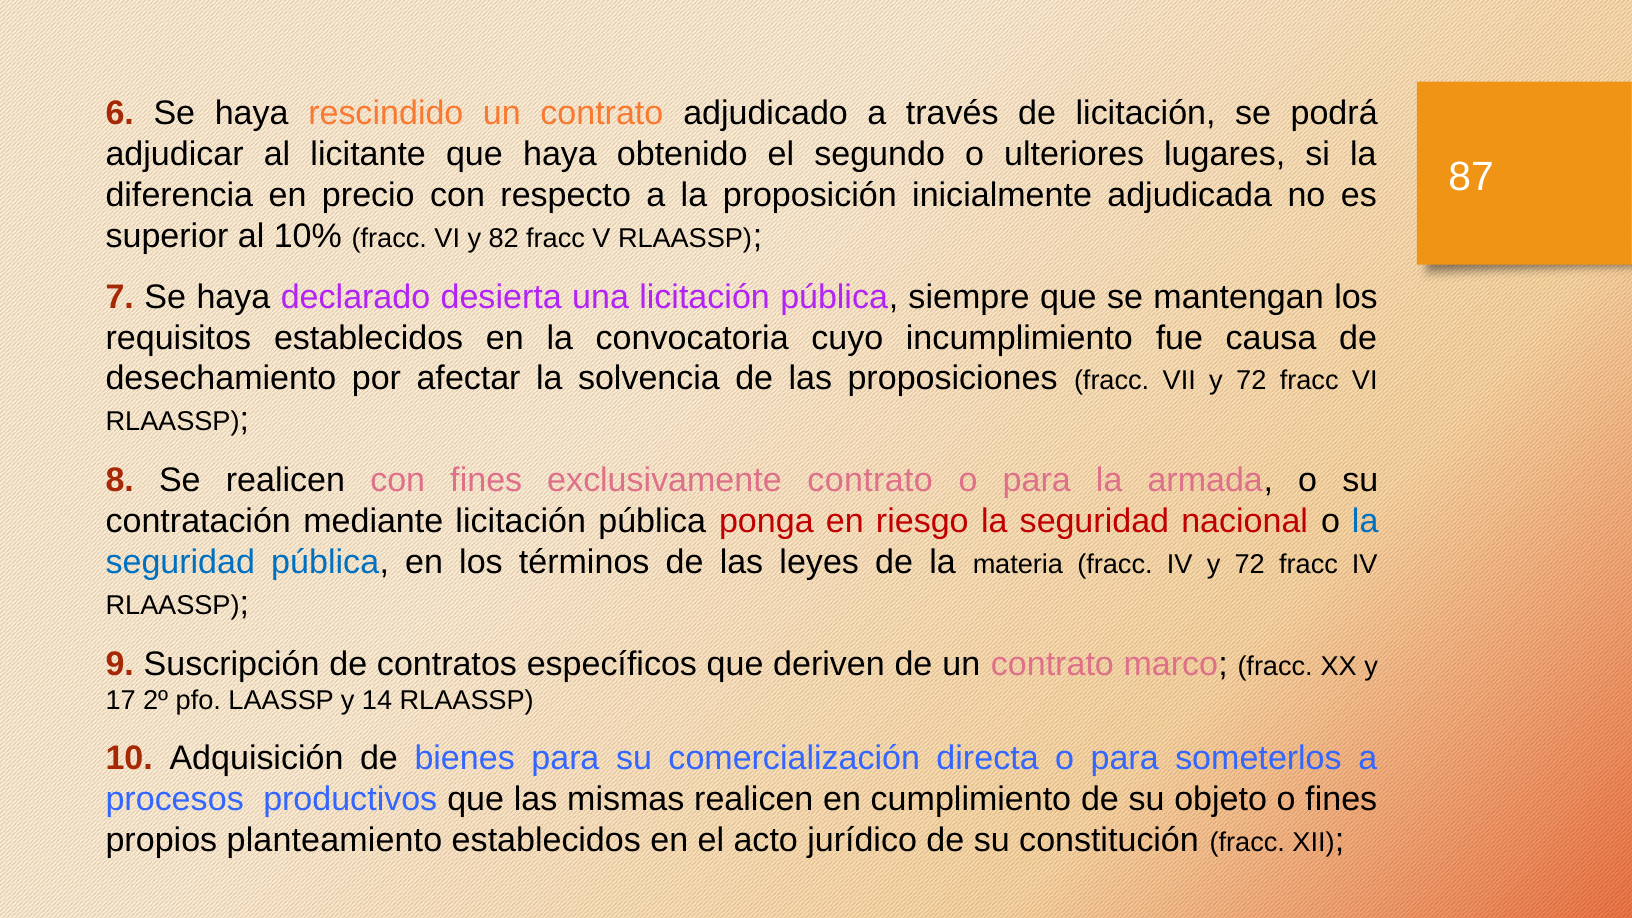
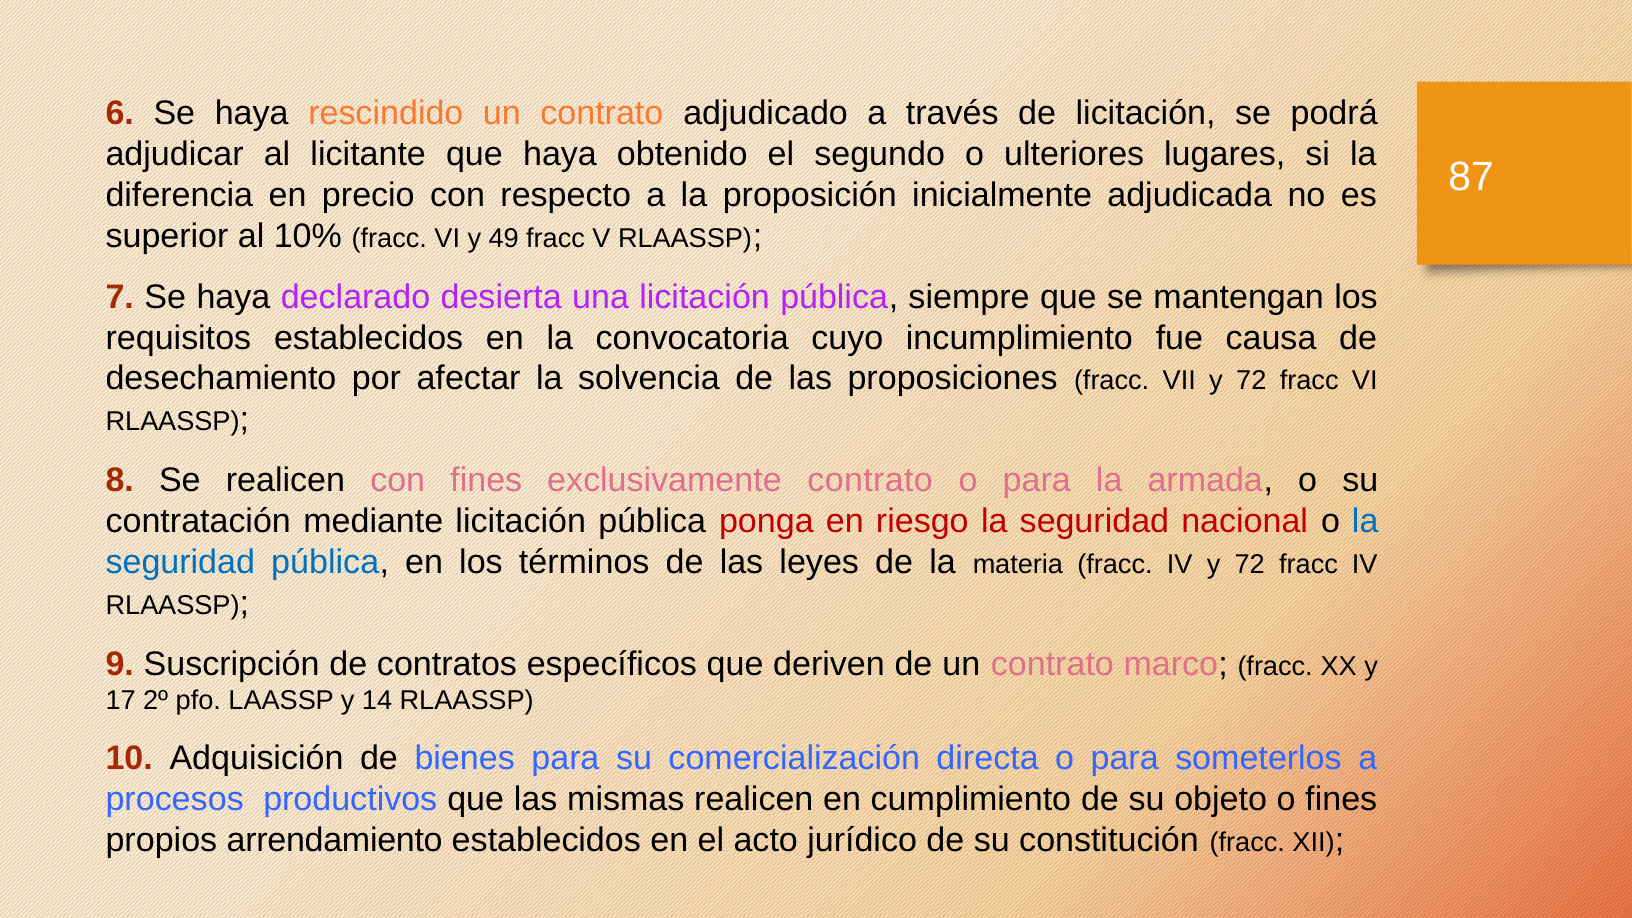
82: 82 -> 49
planteamiento: planteamiento -> arrendamiento
